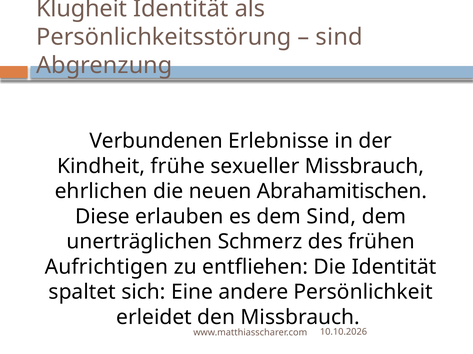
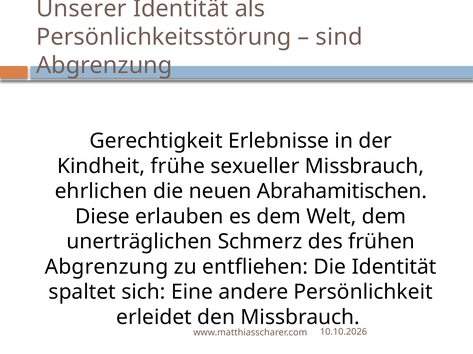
Klugheit: Klugheit -> Unserer
Verbundenen: Verbundenen -> Gerechtigkeit
dem Sind: Sind -> Welt
Aufrichtigen at (107, 267): Aufrichtigen -> Abgrenzung
